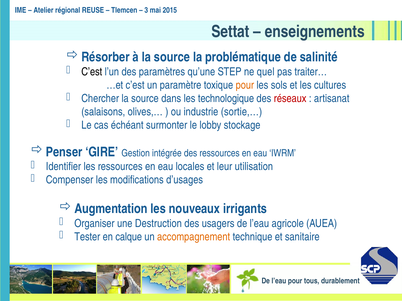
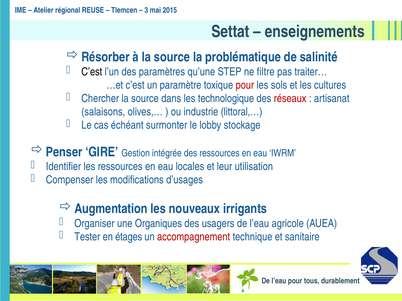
quel: quel -> filtre
pour at (245, 85) colour: orange -> red
sortie,…: sortie,… -> littoral,…
Destruction: Destruction -> Organiques
calque: calque -> étages
accompagnement colour: orange -> red
